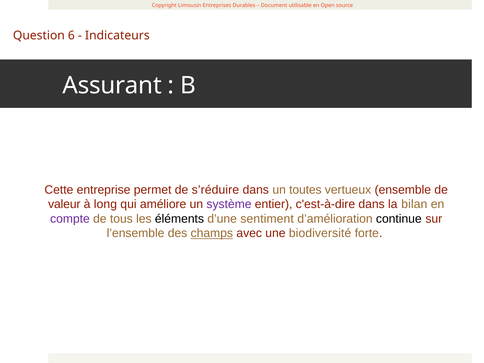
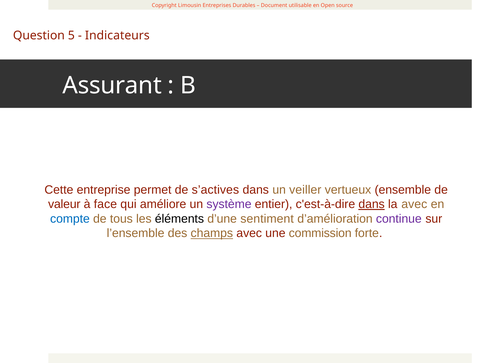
6: 6 -> 5
s’réduire: s’réduire -> s’actives
toutes: toutes -> veiller
long: long -> face
dans at (372, 204) underline: none -> present
la bilan: bilan -> avec
compte colour: purple -> blue
continue colour: black -> purple
biodiversité: biodiversité -> commission
